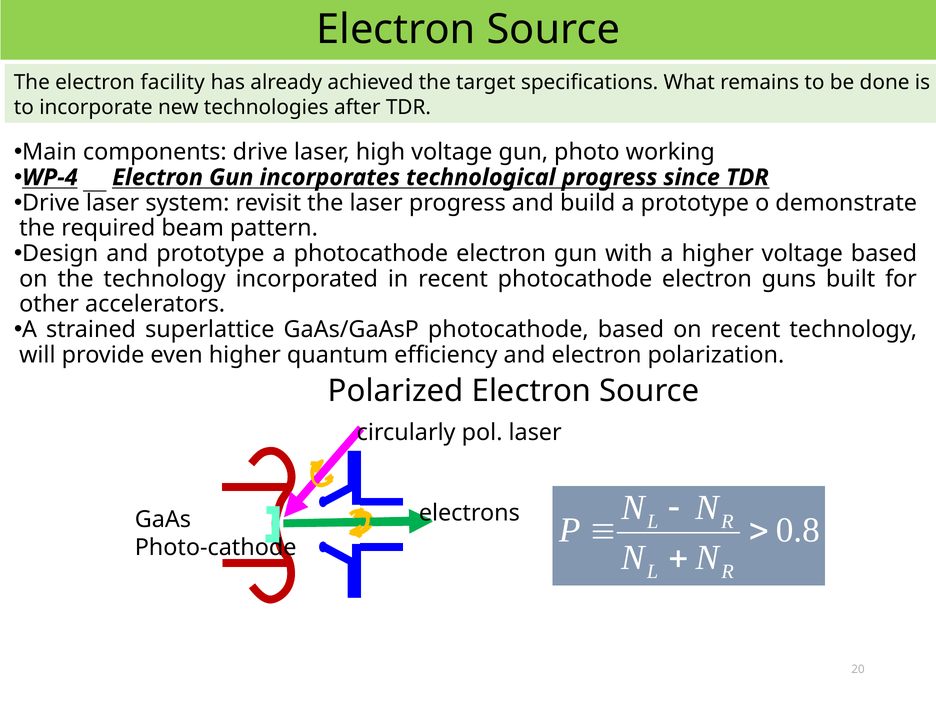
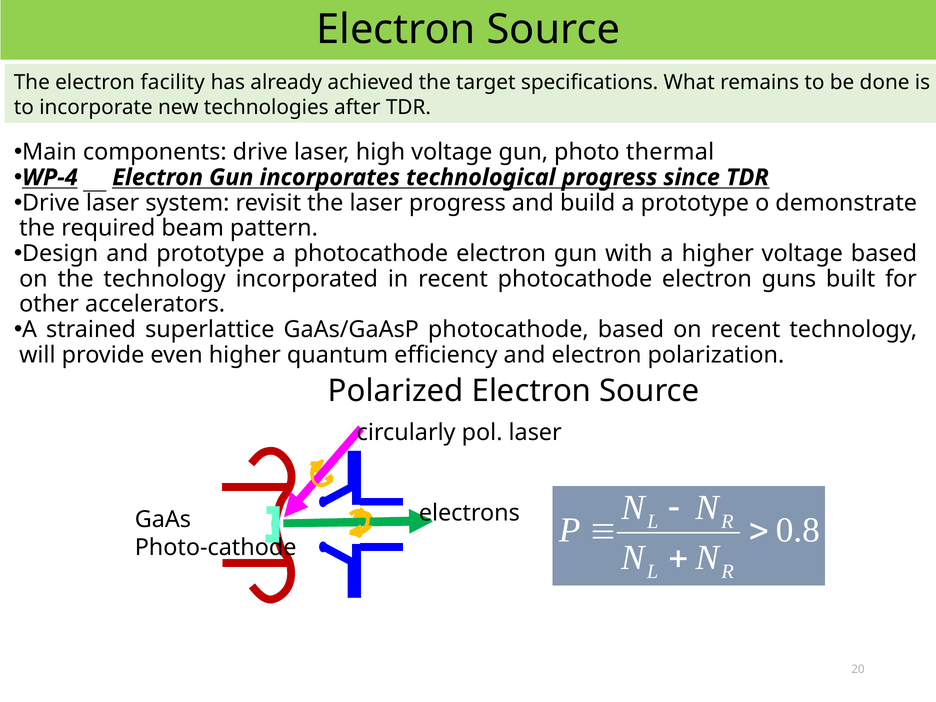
working: working -> thermal
